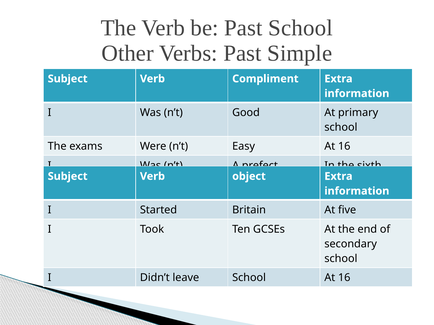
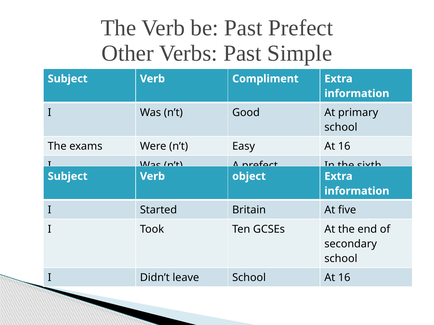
Past School: School -> Prefect
